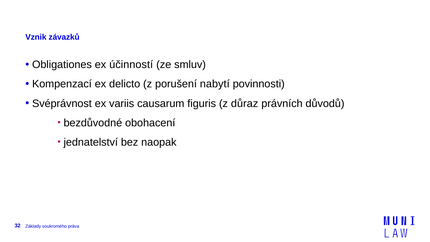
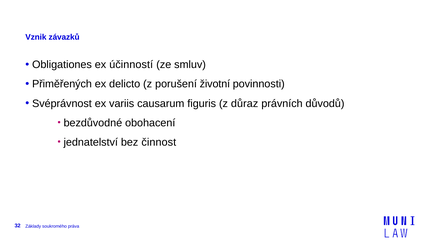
Kompenzací: Kompenzací -> Přiměřených
nabytí: nabytí -> životní
naopak: naopak -> činnost
